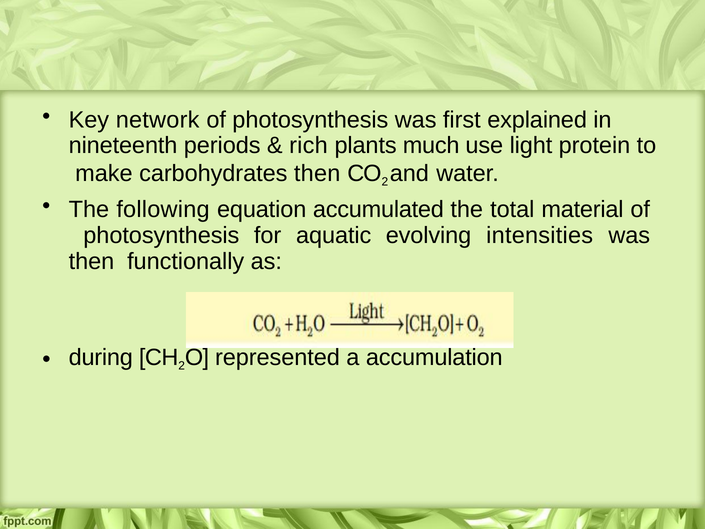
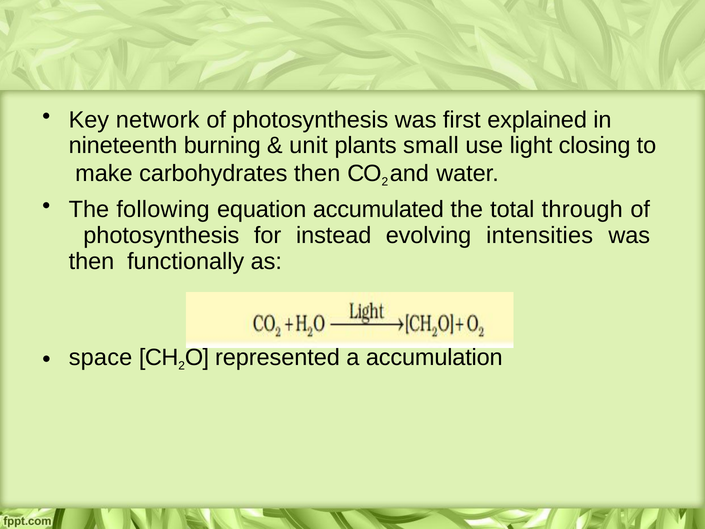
periods: periods -> burning
rich: rich -> unit
much: much -> small
protein: protein -> closing
material: material -> through
aquatic: aquatic -> instead
during: during -> space
